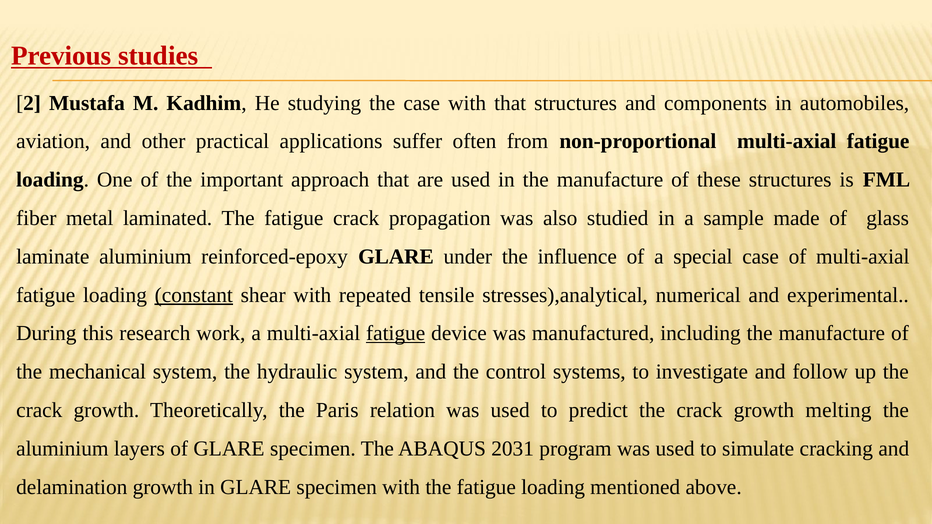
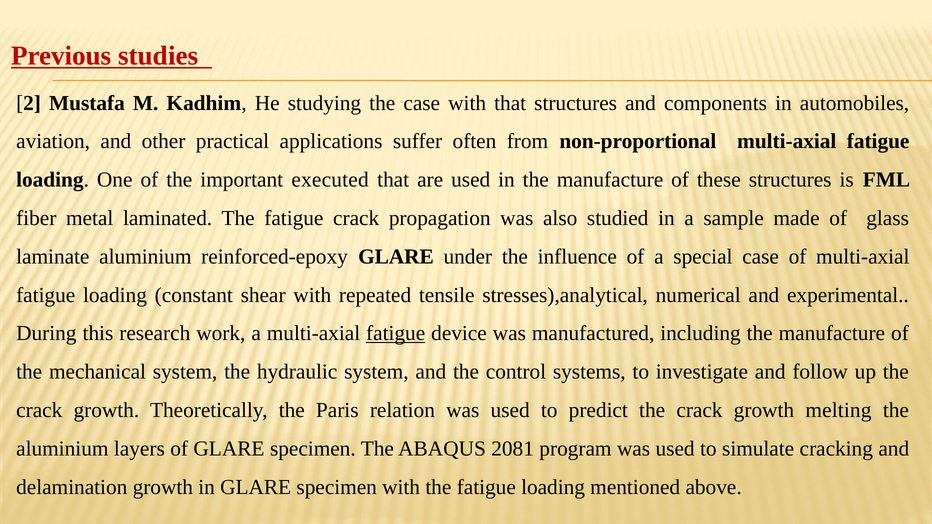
approach: approach -> executed
constant underline: present -> none
2031: 2031 -> 2081
